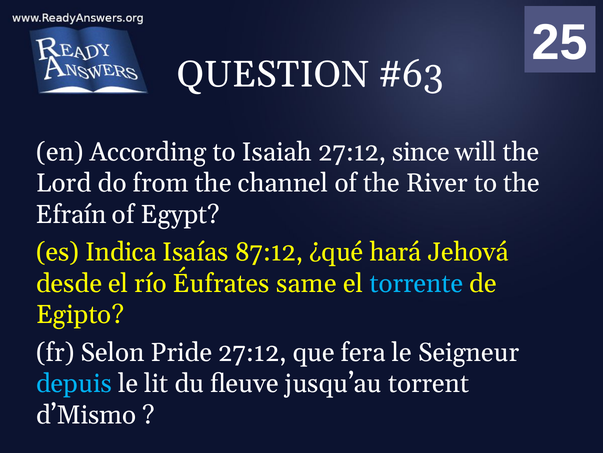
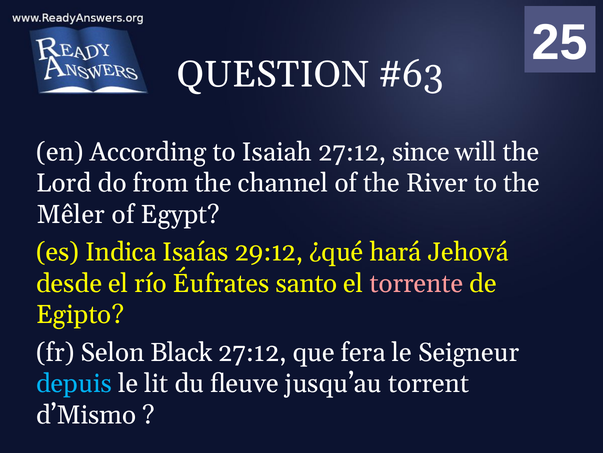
Efraín: Efraín -> Mêler
87:12: 87:12 -> 29:12
same: same -> santo
torrente colour: light blue -> pink
Pride: Pride -> Black
